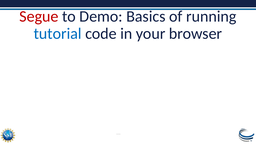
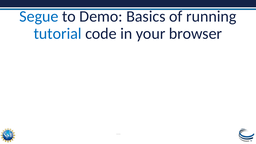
Segue colour: red -> blue
